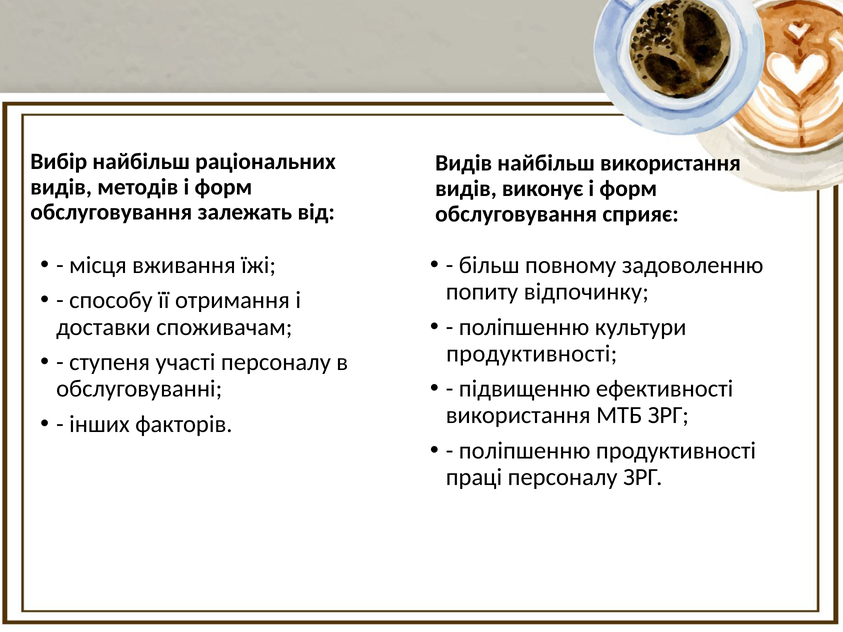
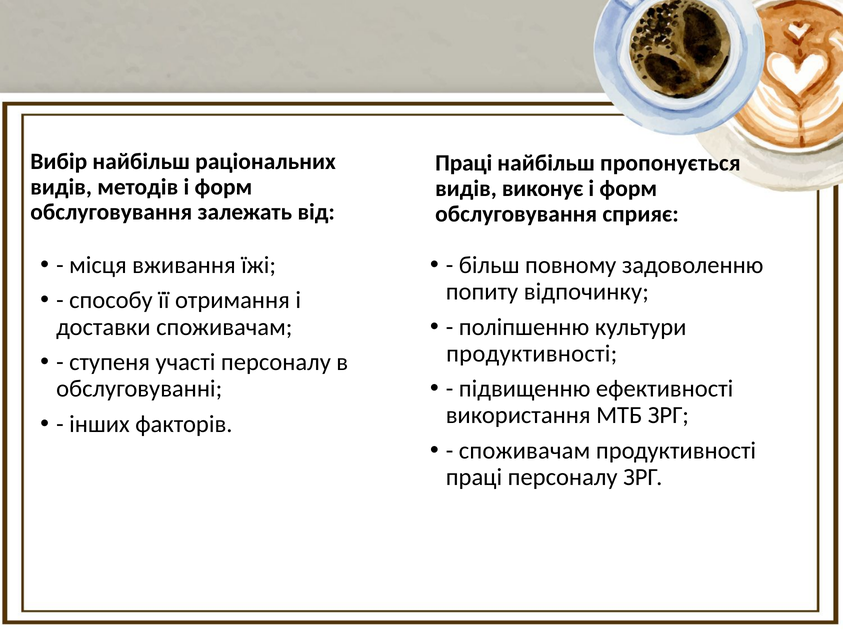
Видів at (464, 163): Видів -> Праці
найбільш використання: використання -> пропонується
поліпшенню at (525, 451): поліпшенню -> споживачам
